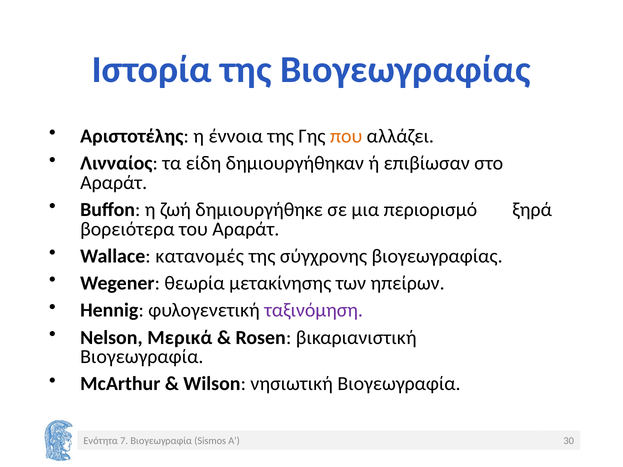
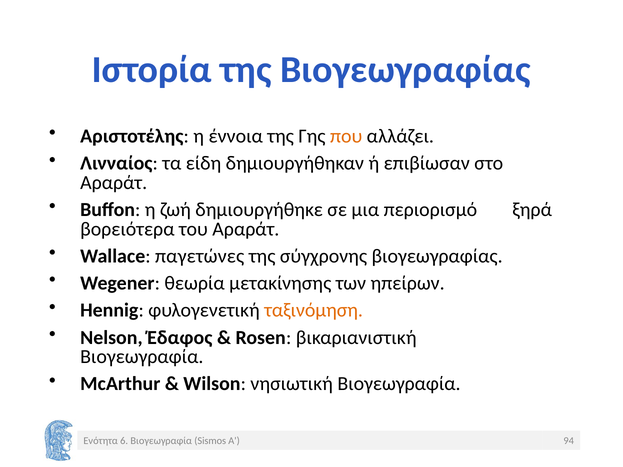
κατανομές: κατανομές -> παγετώνες
ταξινόμηση colour: purple -> orange
Μερικά: Μερικά -> Έδαφος
7: 7 -> 6
30: 30 -> 94
